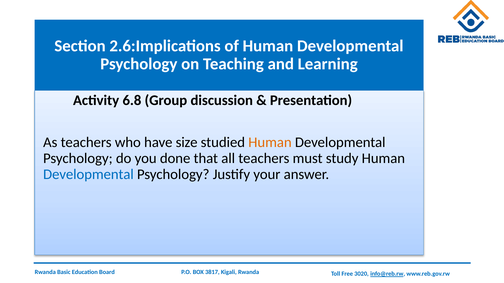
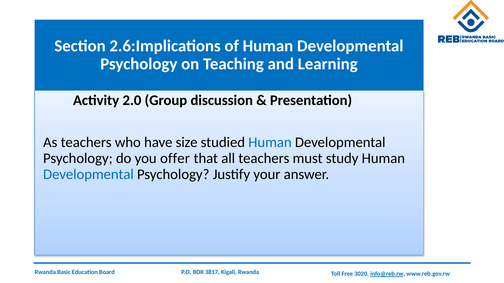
6.8: 6.8 -> 2.0
Human at (270, 143) colour: orange -> blue
done: done -> offer
